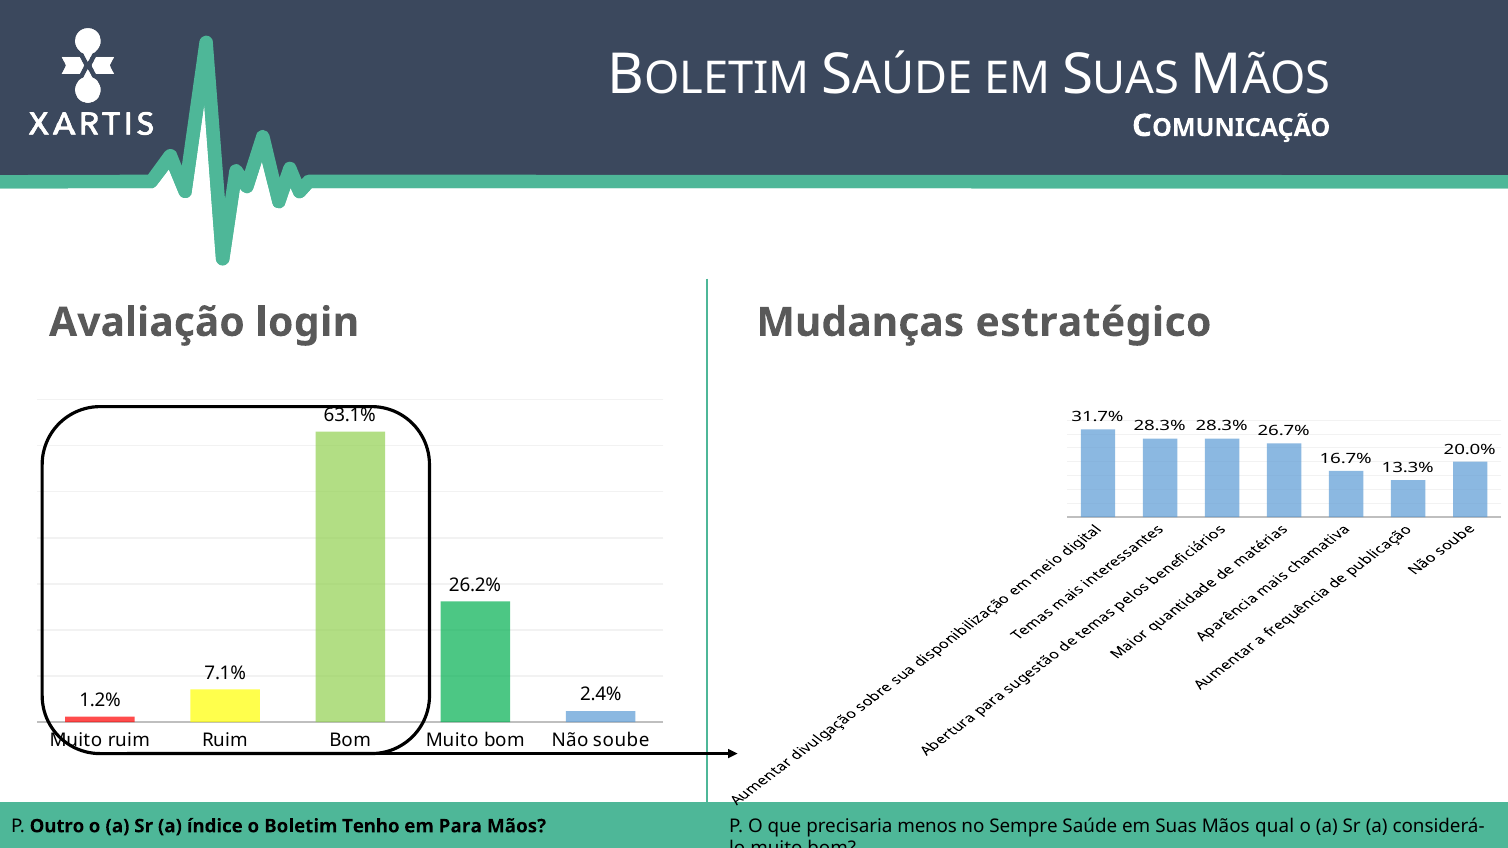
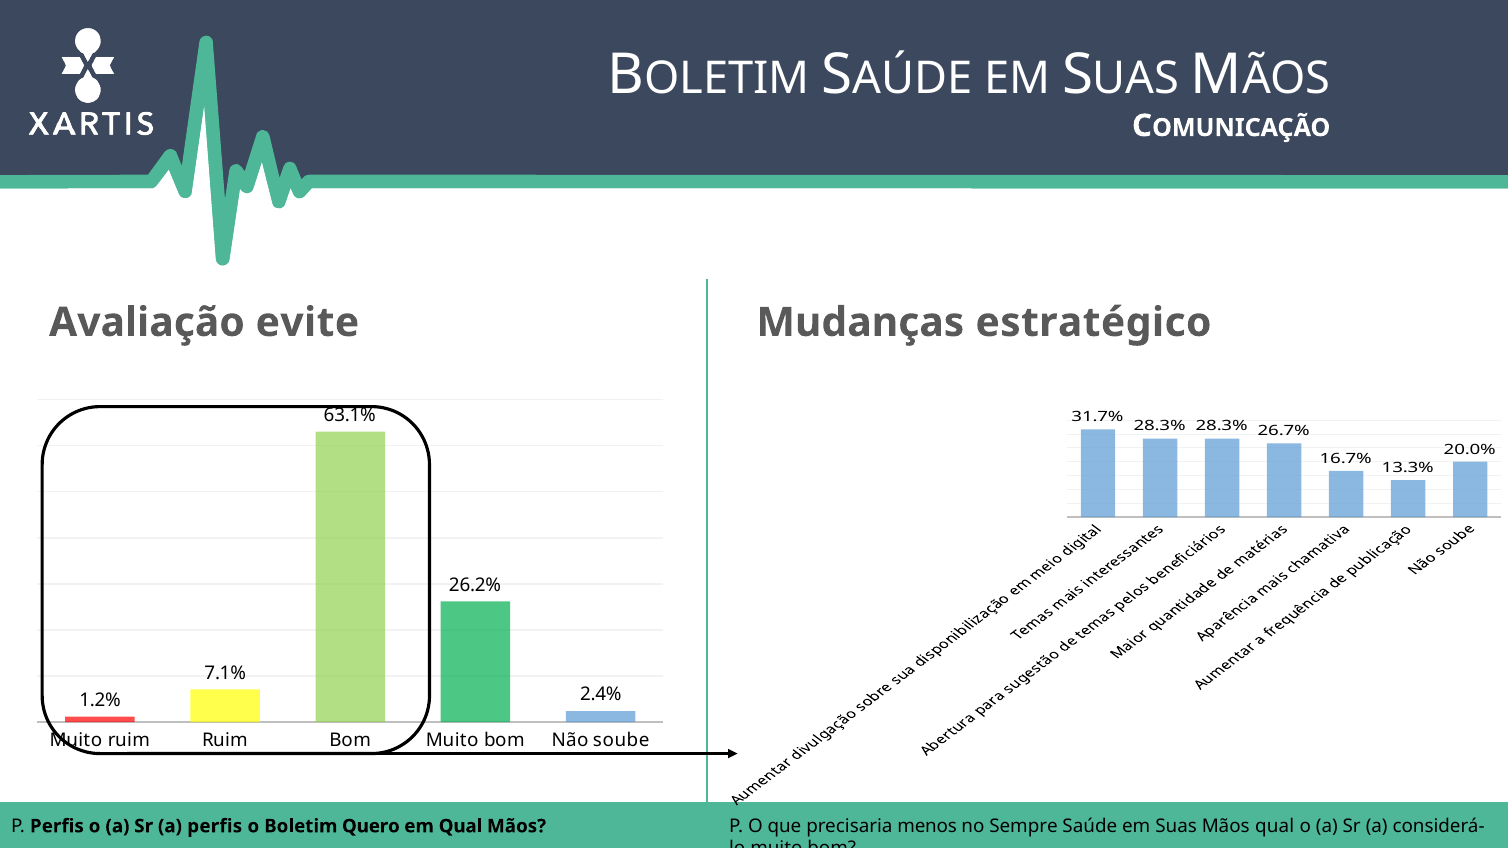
login: login -> evite
P Outro: Outro -> Perfis
a índice: índice -> perfis
Tenho: Tenho -> Quero
em Para: Para -> Qual
